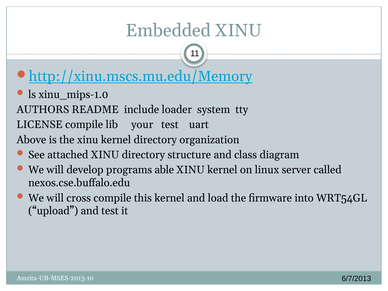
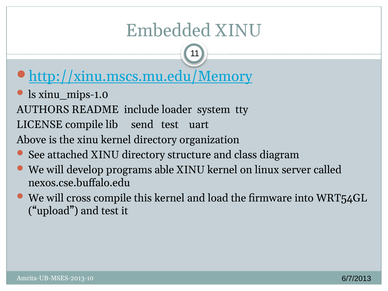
your: your -> send
